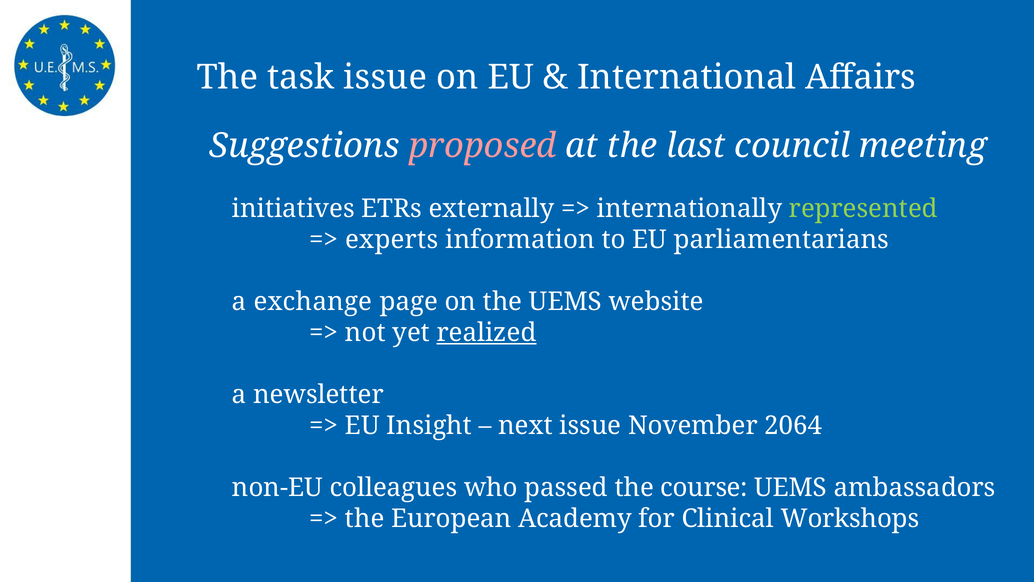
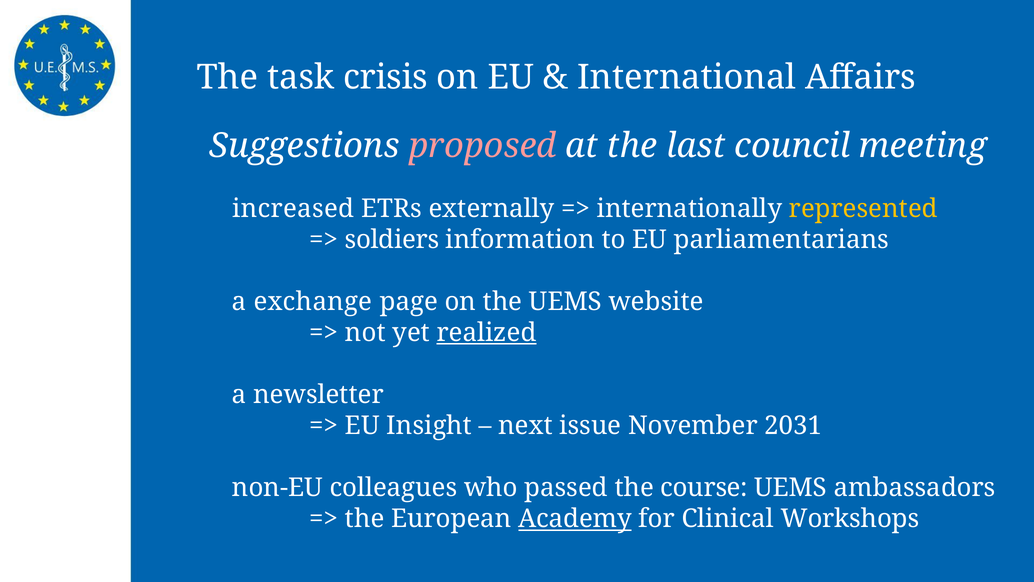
task issue: issue -> crisis
initiatives: initiatives -> increased
represented colour: light green -> yellow
experts: experts -> soldiers
2064: 2064 -> 2031
Academy underline: none -> present
